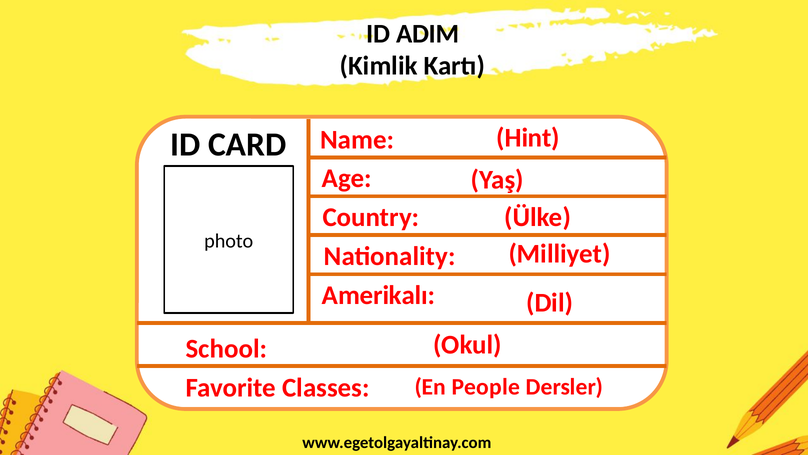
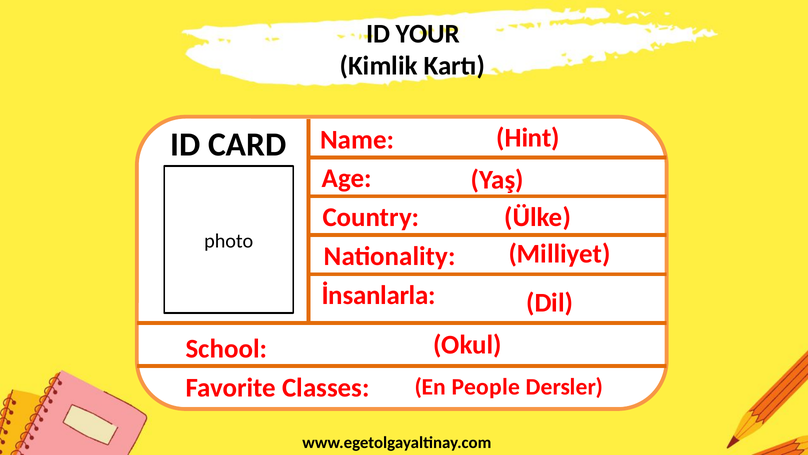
ADIM: ADIM -> YOUR
Amerikalı: Amerikalı -> İnsanlarla
